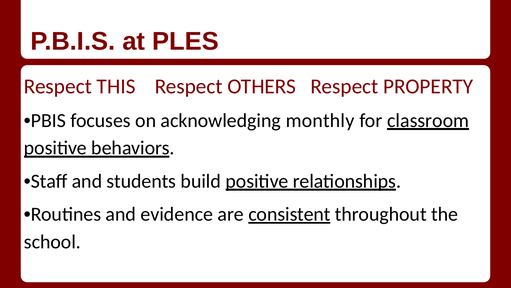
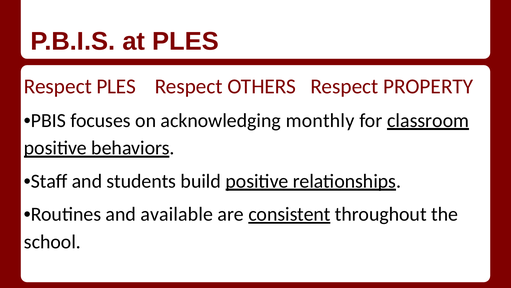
Respect THIS: THIS -> PLES
evidence: evidence -> available
